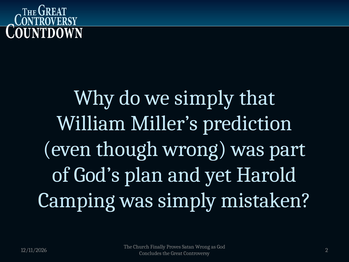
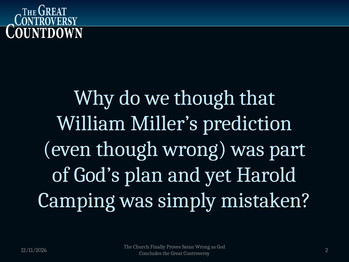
we simply: simply -> though
